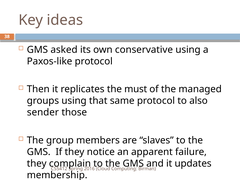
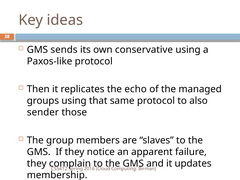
asked: asked -> sends
must: must -> echo
